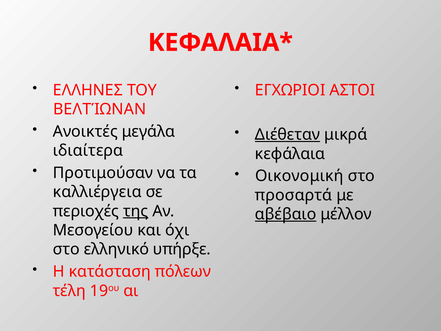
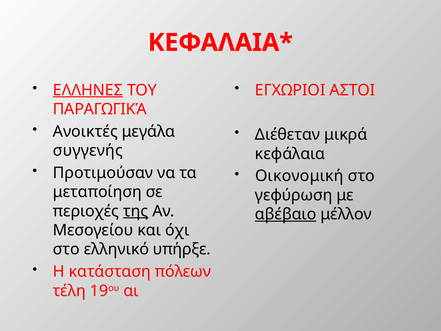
ΕΛΛΗΝΕΣ underline: none -> present
ΒΕΛΤΊΩΝΑΝ: ΒΕΛΤΊΩΝΑΝ -> ΠΑΡΑΓΩΓΙΚΆ
Διέθεταν underline: present -> none
ιδιαίτερα: ιδιαίτερα -> συγγενής
καλλιέργεια: καλλιέργεια -> μεταποίηση
προσαρτά: προσαρτά -> γεφύρωση
